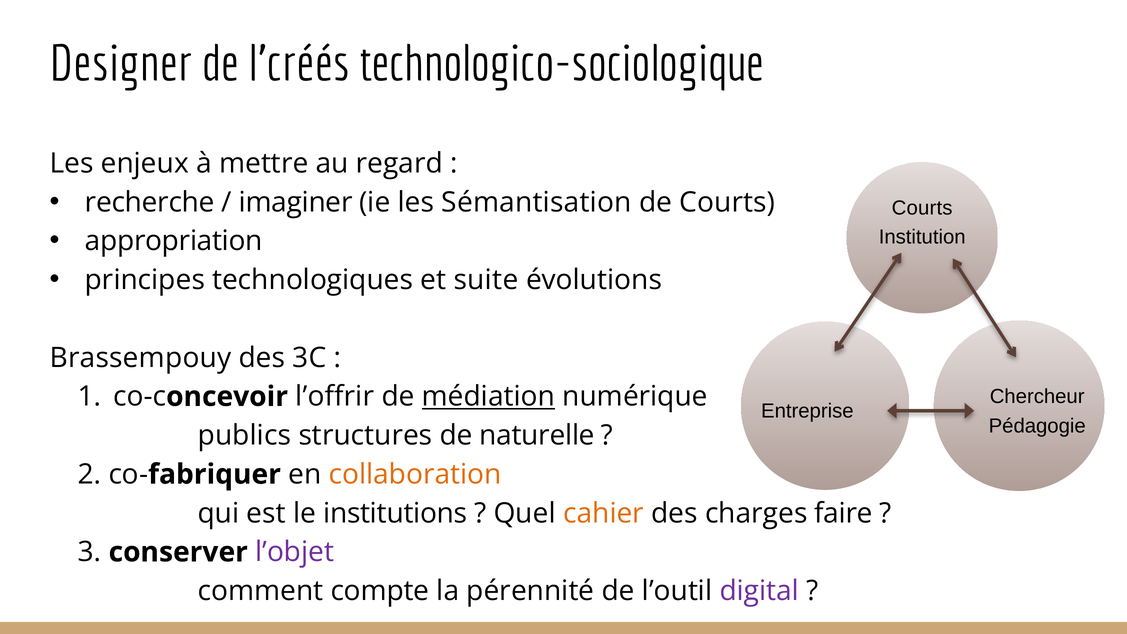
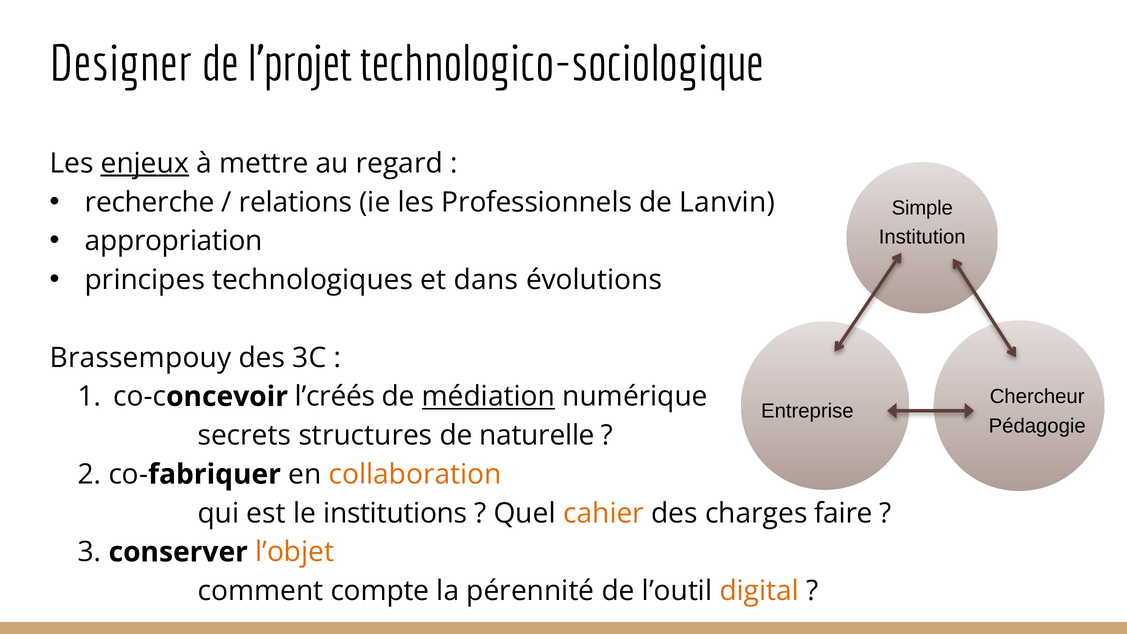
l’créés: l’créés -> l’projet
enjeux underline: none -> present
imaginer: imaginer -> relations
Sémantisation: Sémantisation -> Professionnels
de Courts: Courts -> Lanvin
Courts at (922, 208): Courts -> Simple
suite: suite -> dans
l’offrir: l’offrir -> l’créés
publics: publics -> secrets
l’objet colour: purple -> orange
digital colour: purple -> orange
